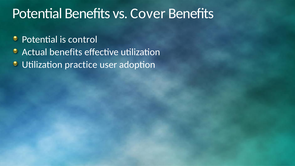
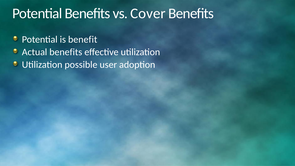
control: control -> benefit
practice: practice -> possible
